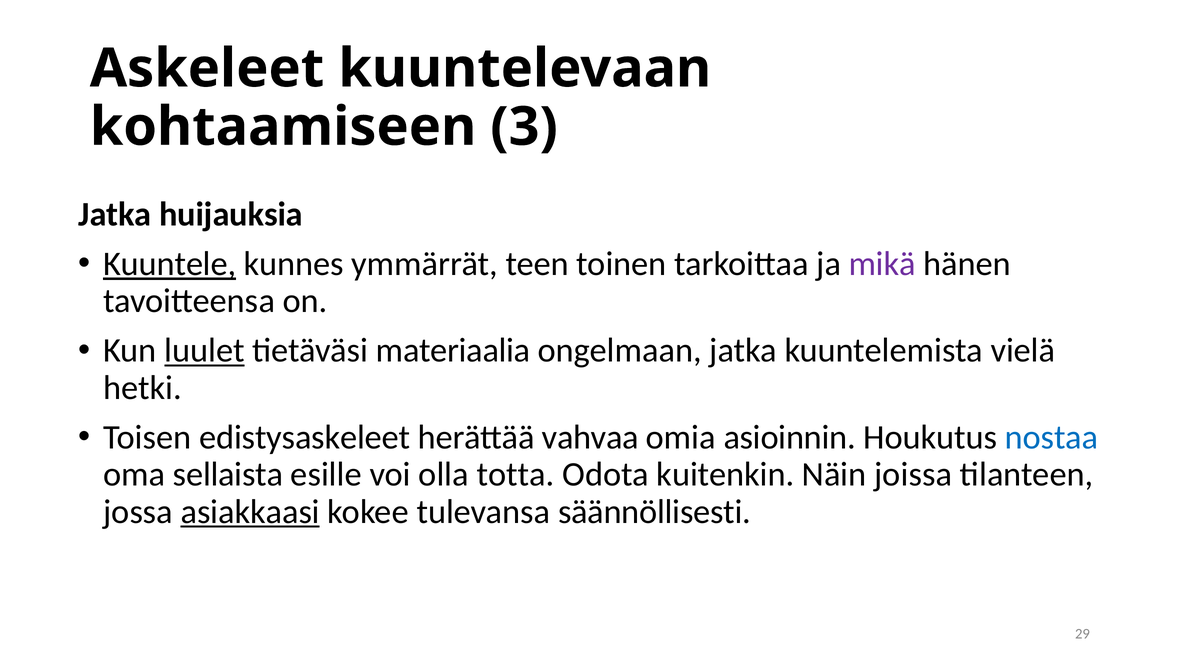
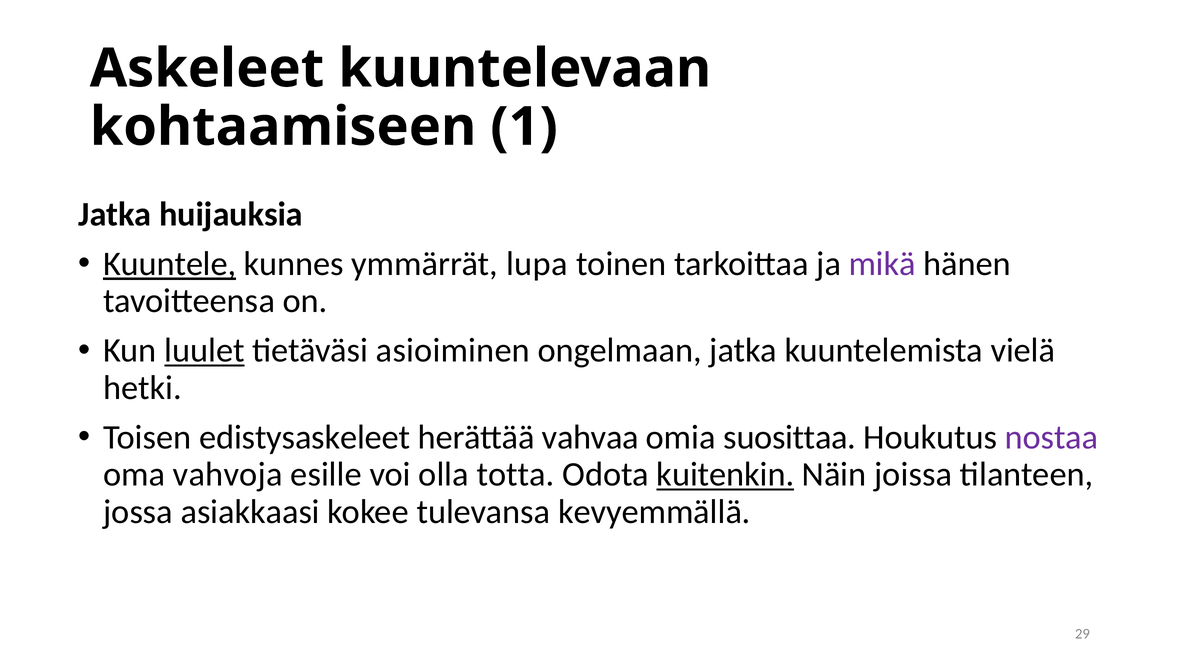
3: 3 -> 1
teen: teen -> lupa
materiaalia: materiaalia -> asioiminen
asioinnin: asioinnin -> suosittaa
nostaa colour: blue -> purple
sellaista: sellaista -> vahvoja
kuitenkin underline: none -> present
asiakkaasi underline: present -> none
säännöllisesti: säännöllisesti -> kevyemmällä
